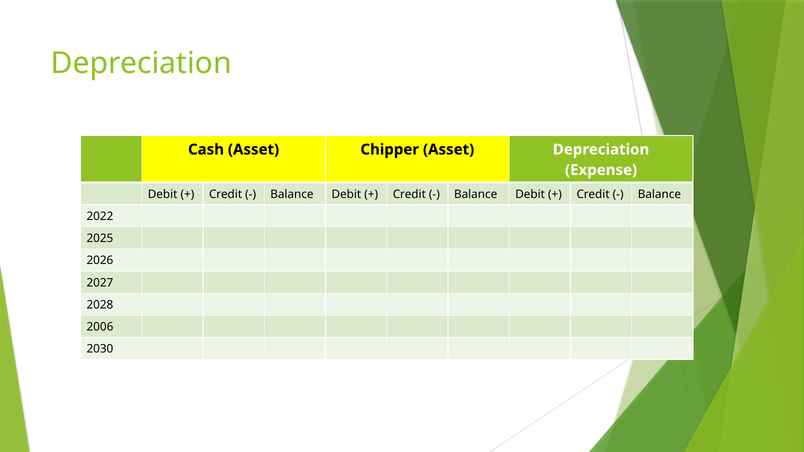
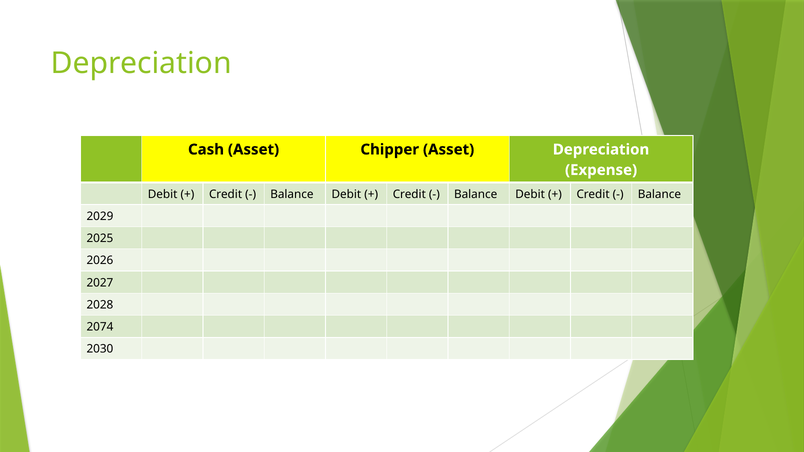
2022: 2022 -> 2029
2006: 2006 -> 2074
